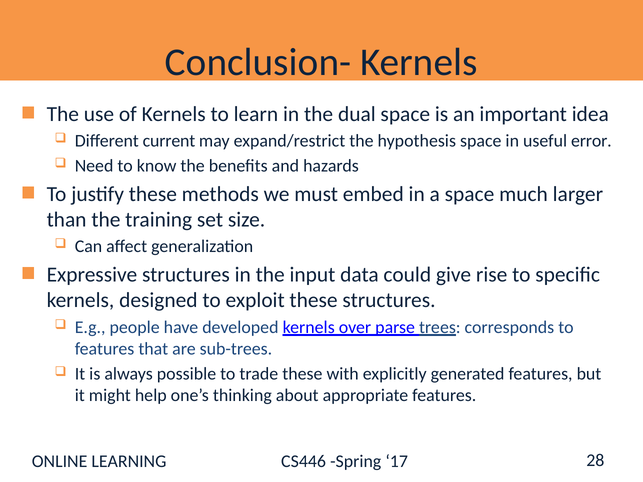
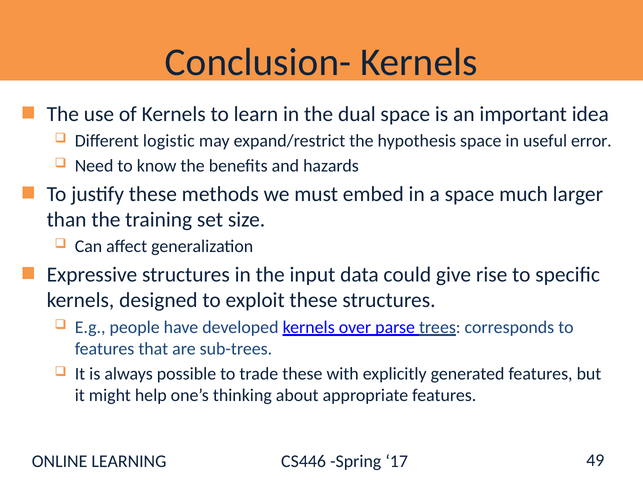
current: current -> logistic
28: 28 -> 49
